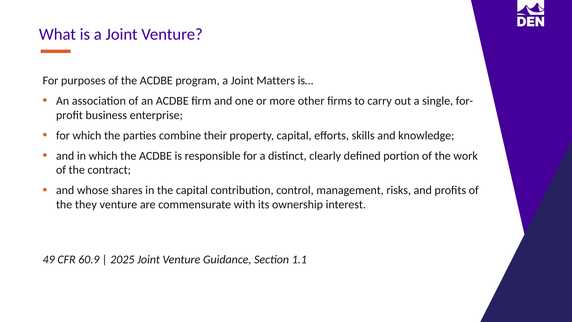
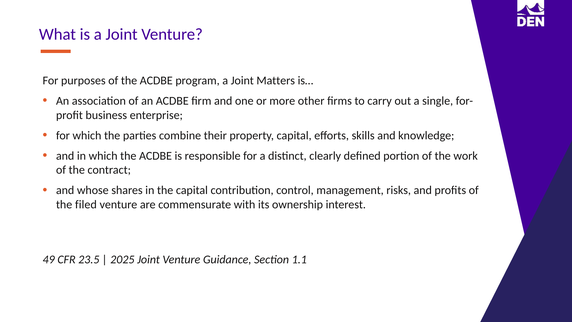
they: they -> filed
60.9: 60.9 -> 23.5
